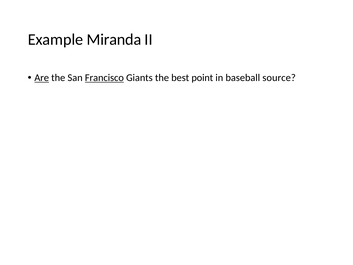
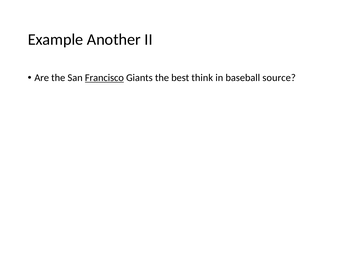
Miranda: Miranda -> Another
Are underline: present -> none
point: point -> think
